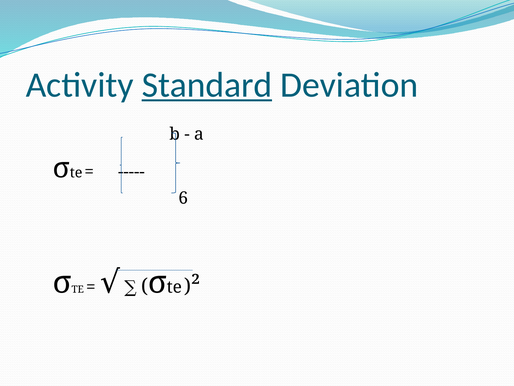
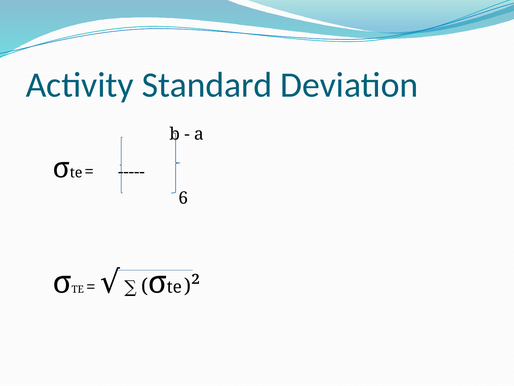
Standard underline: present -> none
